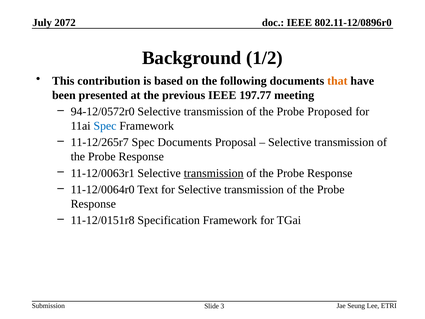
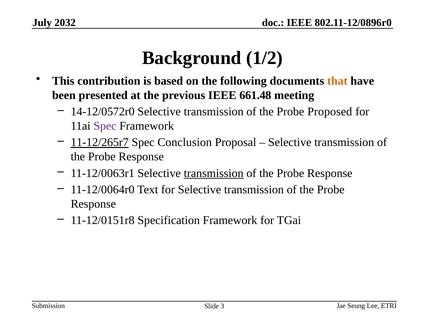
2072: 2072 -> 2032
197.77: 197.77 -> 661.48
94-12/0572r0: 94-12/0572r0 -> 14-12/0572r0
Spec at (105, 126) colour: blue -> purple
11-12/265r7 underline: none -> present
Spec Documents: Documents -> Conclusion
